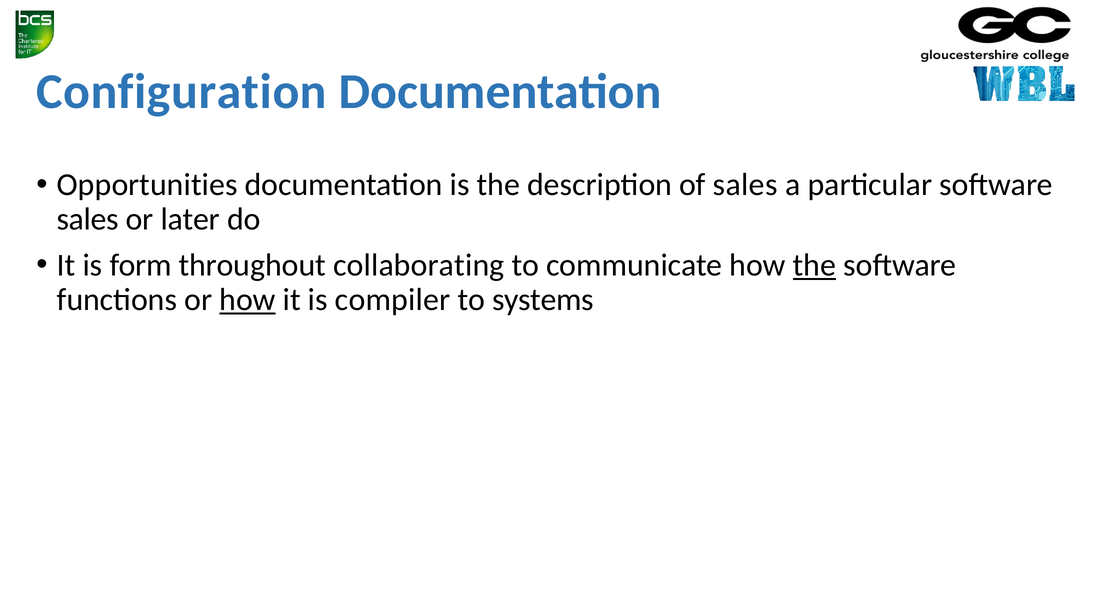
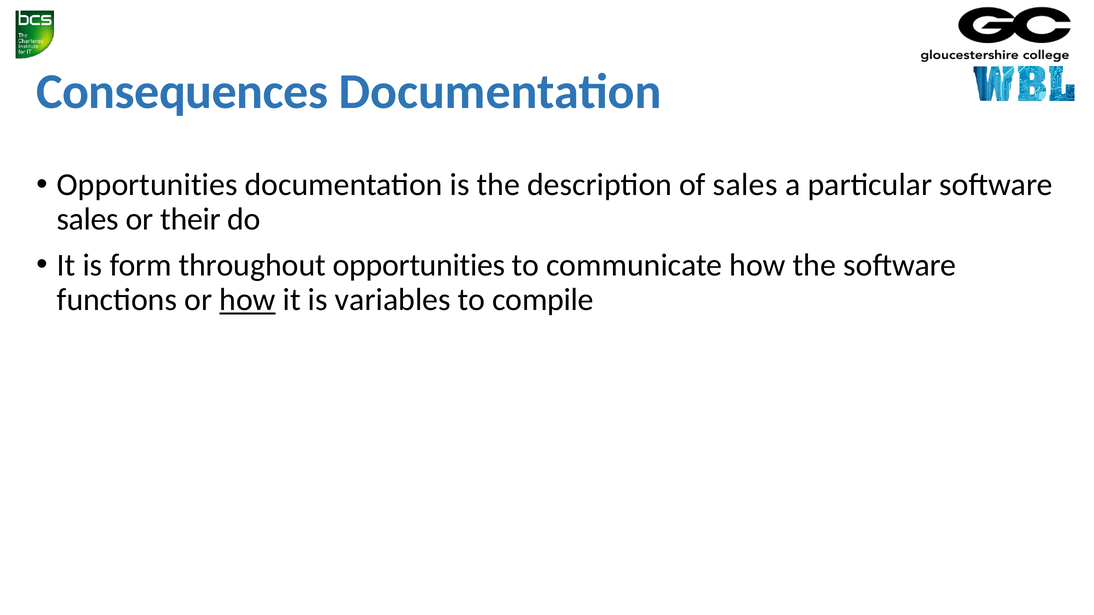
Configuration: Configuration -> Consequences
later: later -> their
throughout collaborating: collaborating -> opportunities
the at (814, 265) underline: present -> none
compiler: compiler -> variables
systems: systems -> compile
